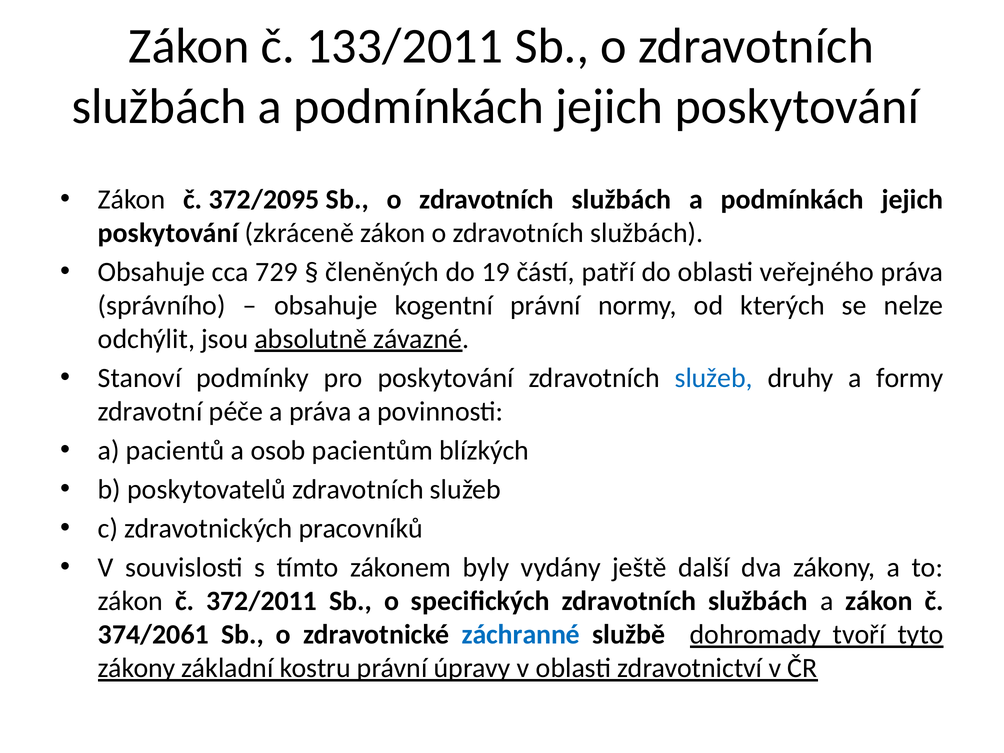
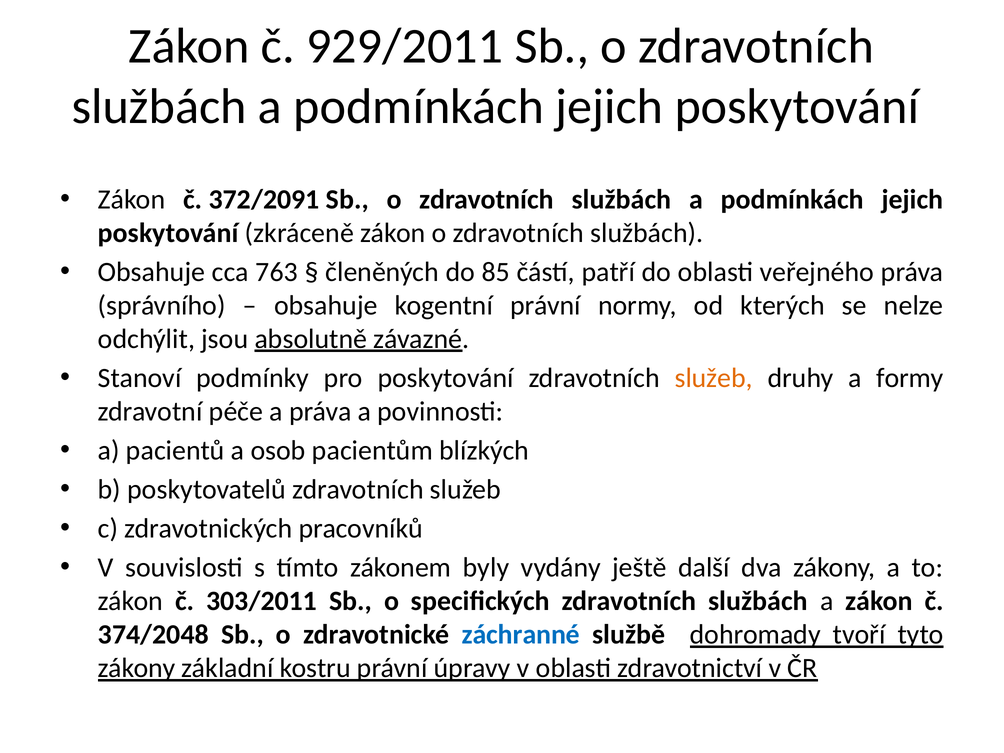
133/2011: 133/2011 -> 929/2011
372/2095: 372/2095 -> 372/2091
729: 729 -> 763
19: 19 -> 85
služeb at (714, 378) colour: blue -> orange
372/2011: 372/2011 -> 303/2011
374/2061: 374/2061 -> 374/2048
